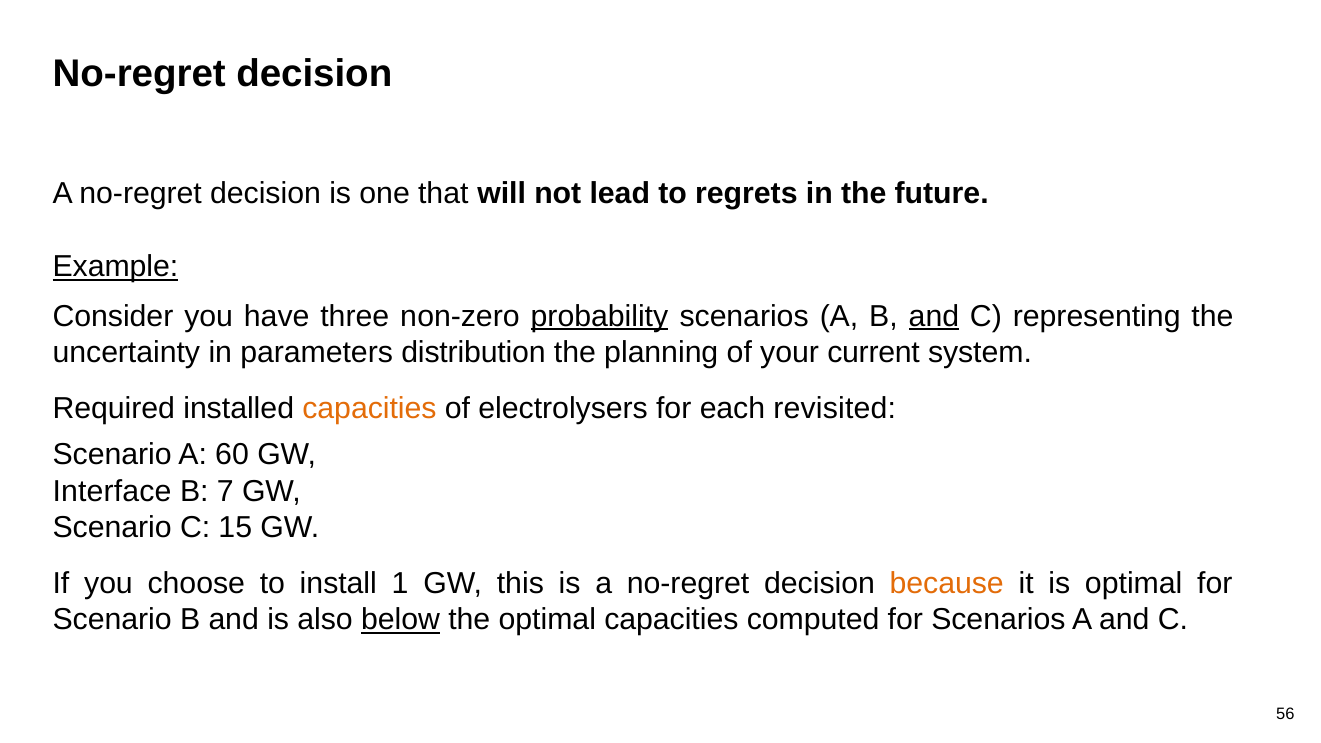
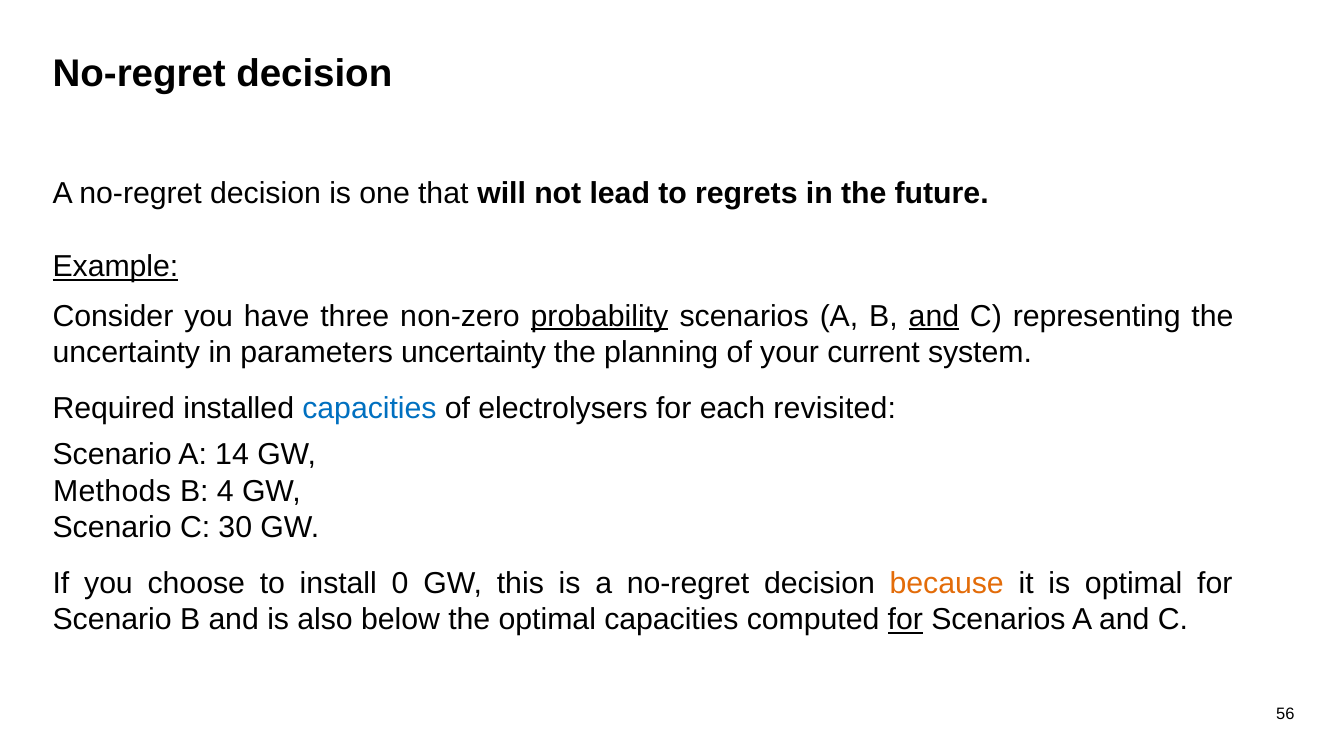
parameters distribution: distribution -> uncertainty
capacities at (369, 409) colour: orange -> blue
60: 60 -> 14
Interface: Interface -> Methods
7: 7 -> 4
15: 15 -> 30
1: 1 -> 0
below underline: present -> none
for at (905, 620) underline: none -> present
